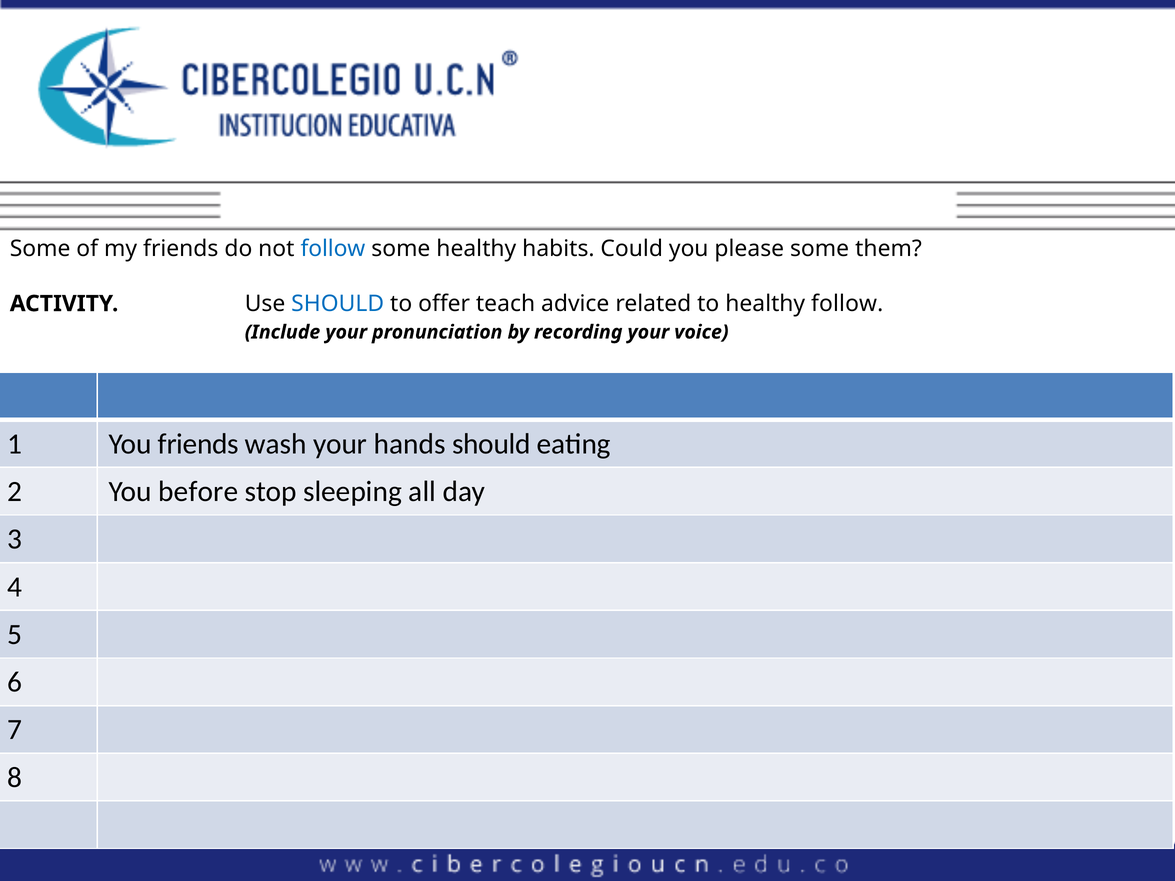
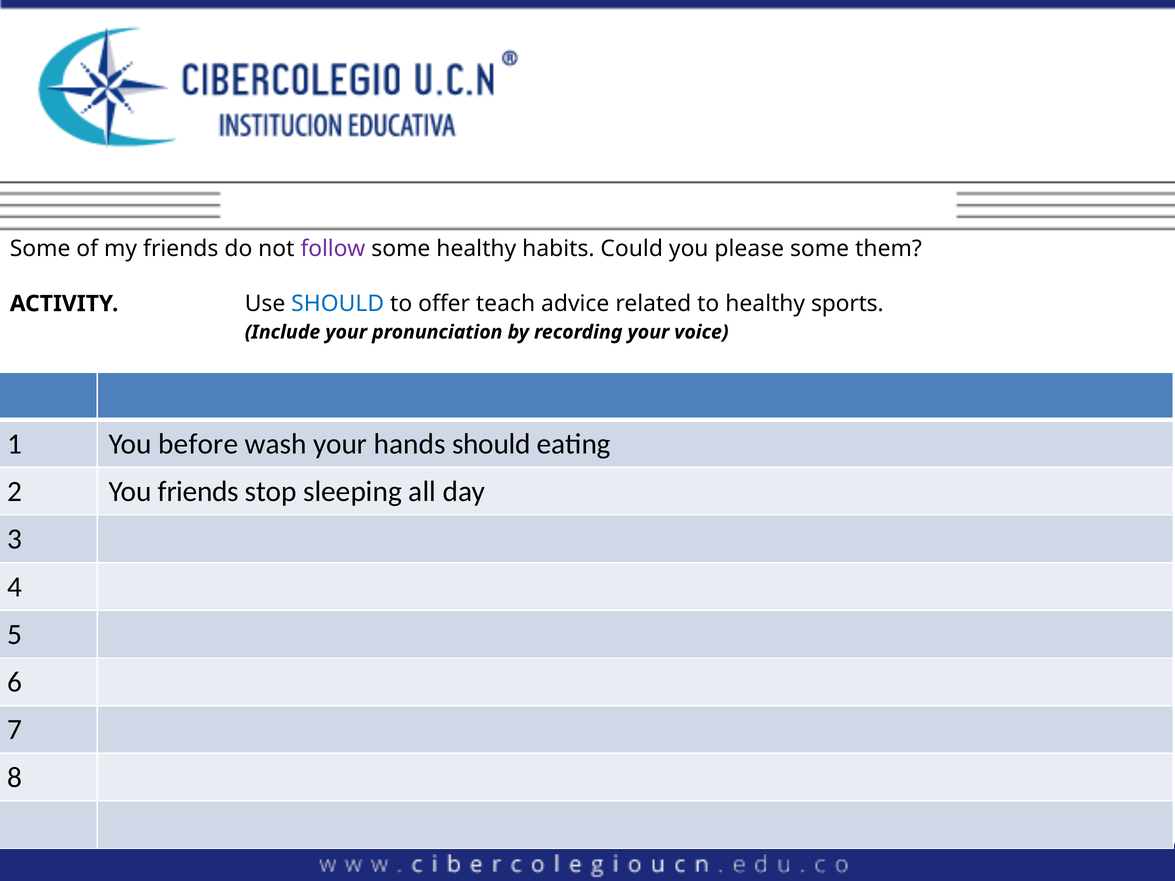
follow at (333, 249) colour: blue -> purple
healthy follow: follow -> sports
You friends: friends -> before
You before: before -> friends
